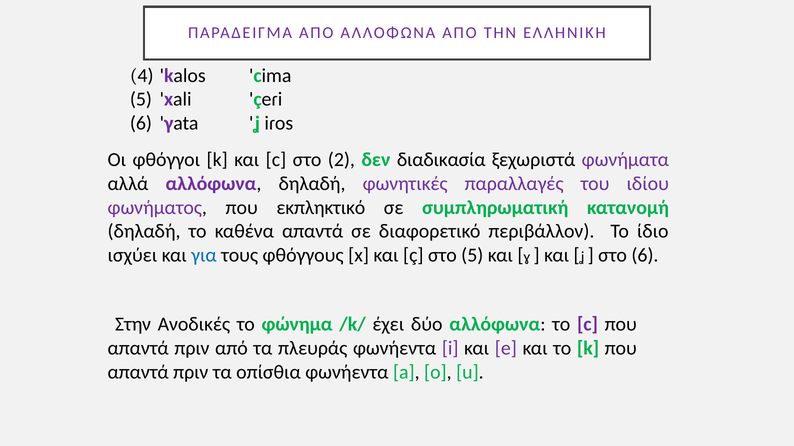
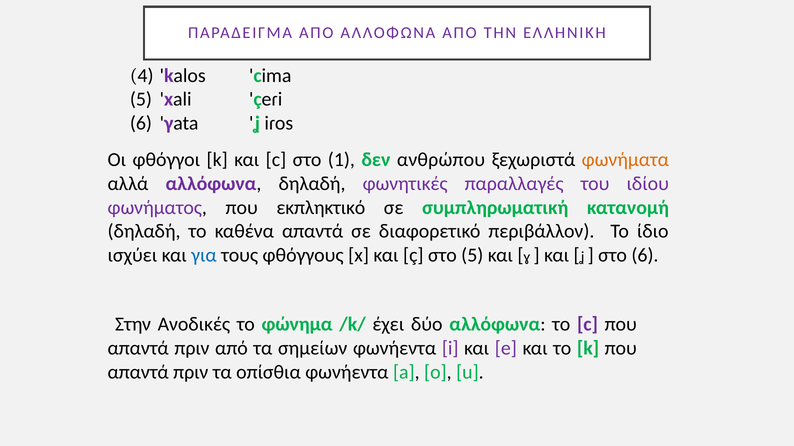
2: 2 -> 1
διαδικασία: διαδικασία -> ανθρώπου
φωνήματα colour: purple -> orange
πλευράς: πλευράς -> σημείων
